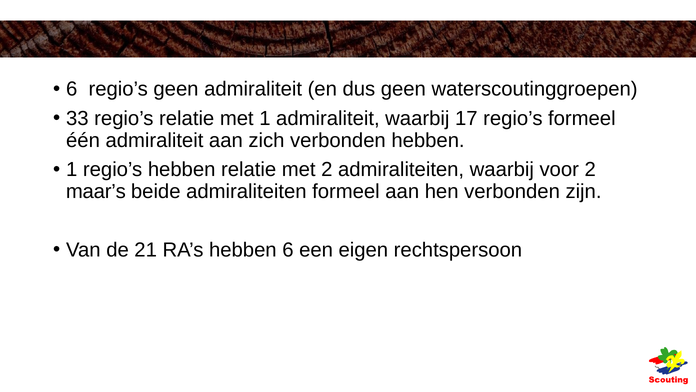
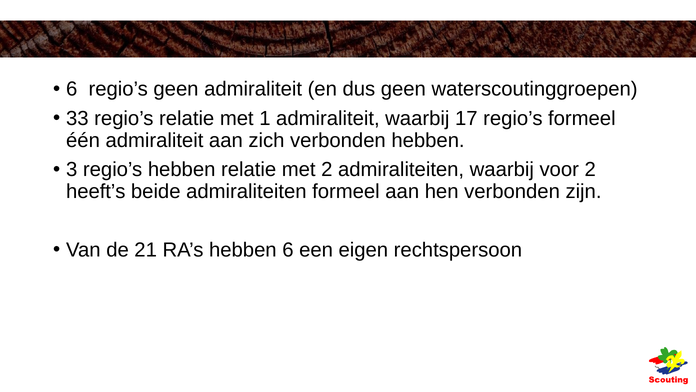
1 at (72, 169): 1 -> 3
maar’s: maar’s -> heeft’s
